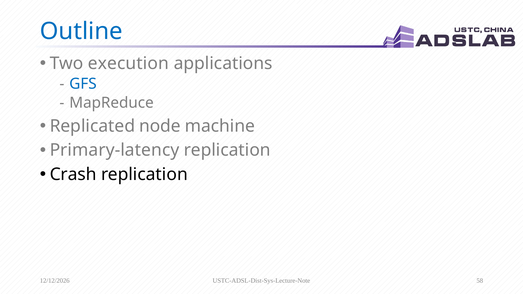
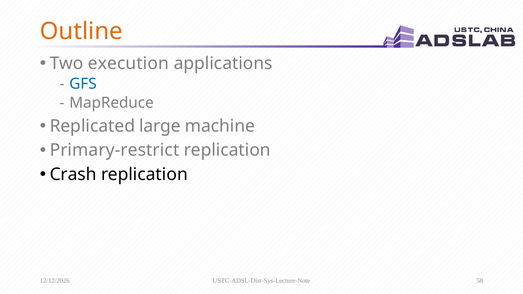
Outline colour: blue -> orange
node: node -> large
Primary-latency: Primary-latency -> Primary-restrict
